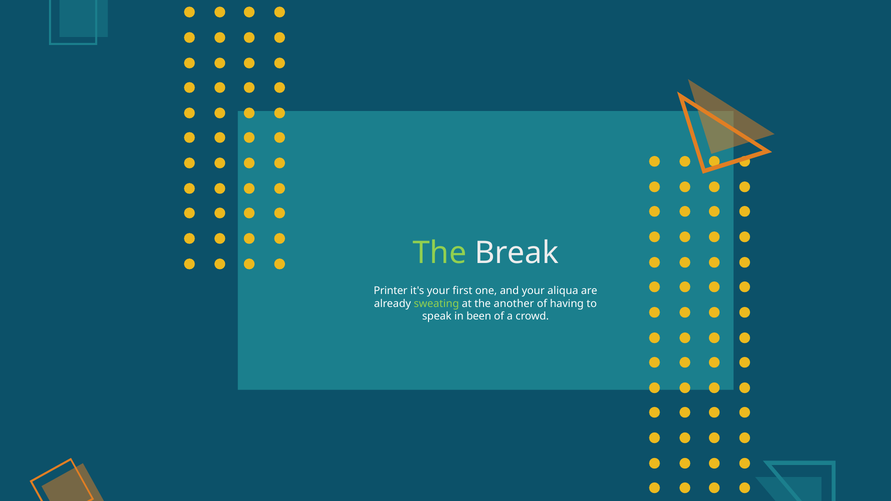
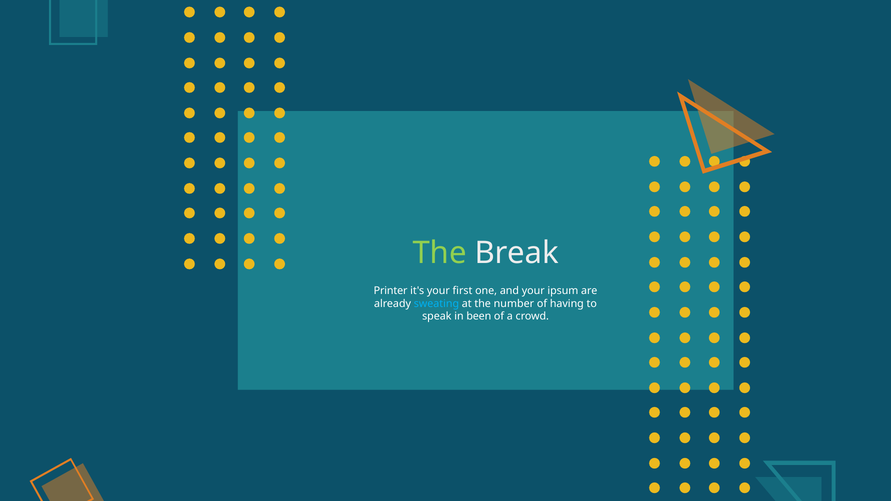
aliqua: aliqua -> ipsum
sweating colour: light green -> light blue
another: another -> number
